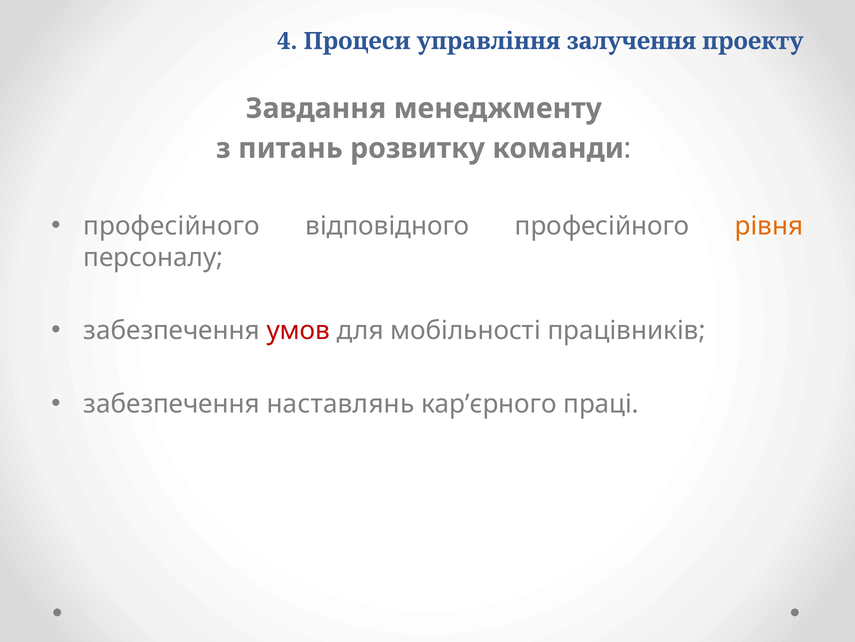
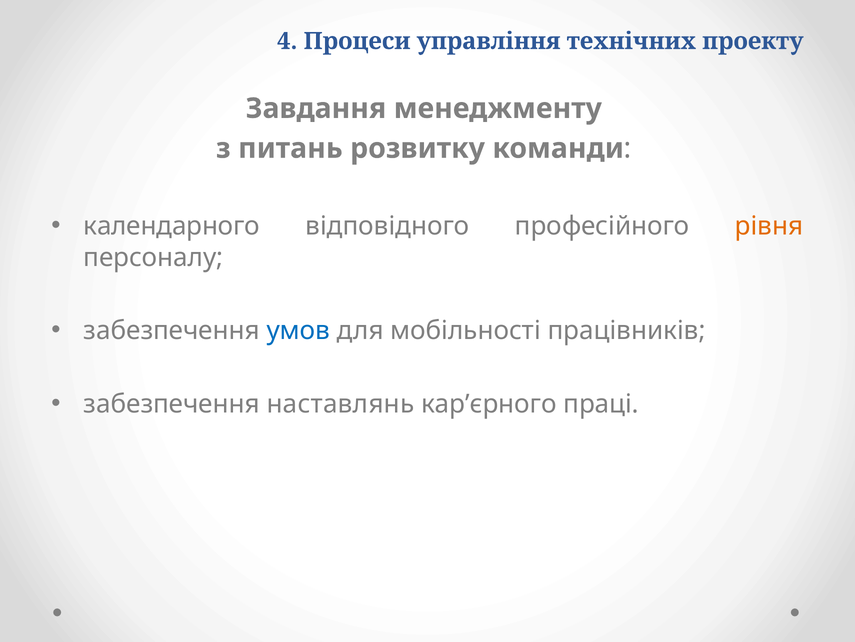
залучення: залучення -> технічних
професійного at (172, 226): професійного -> календарного
умов colour: red -> blue
